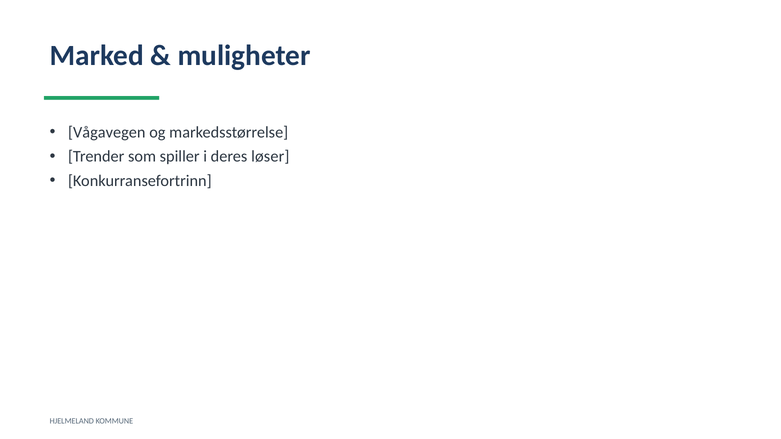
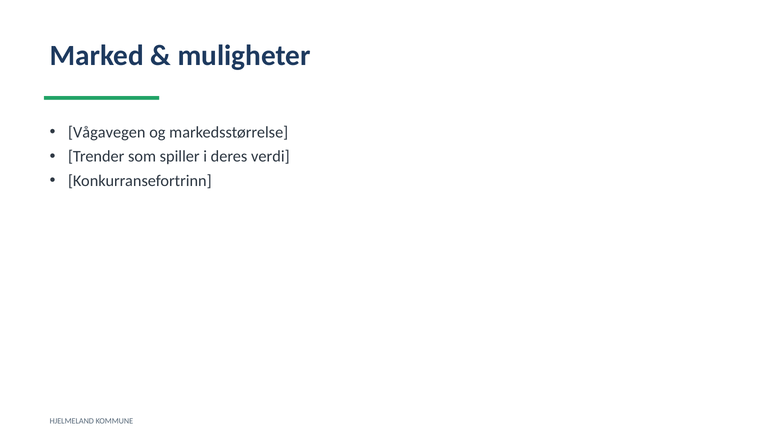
løser: løser -> verdi
